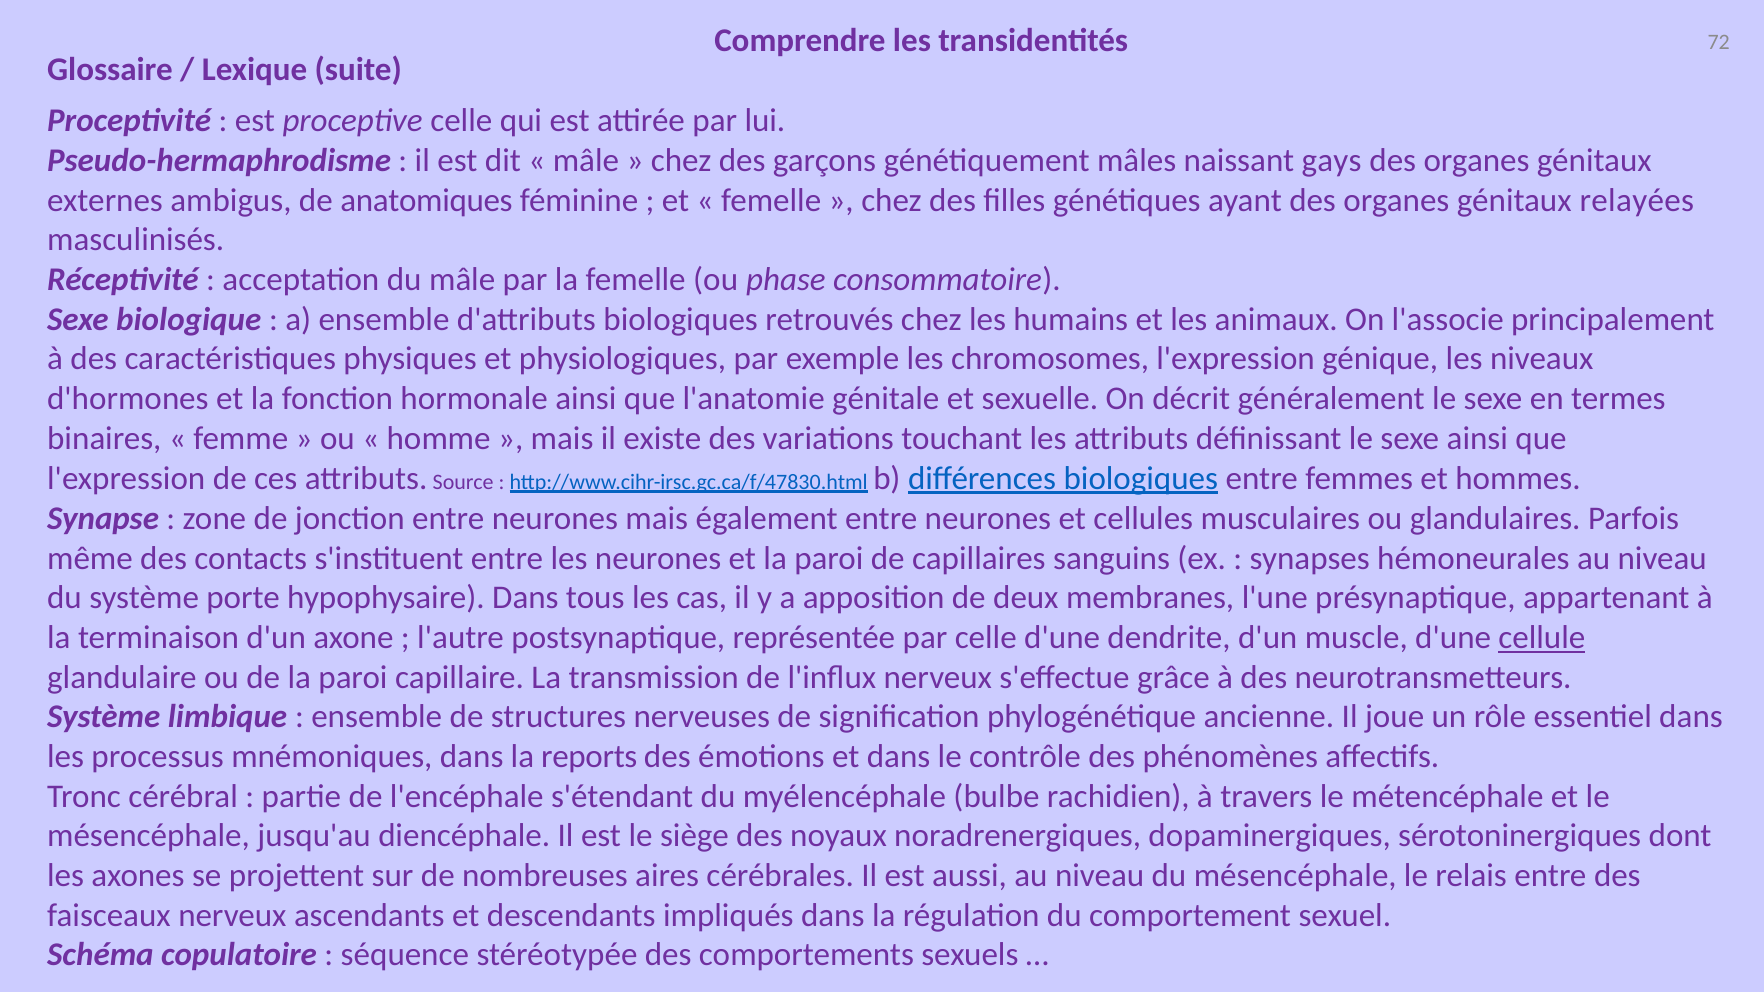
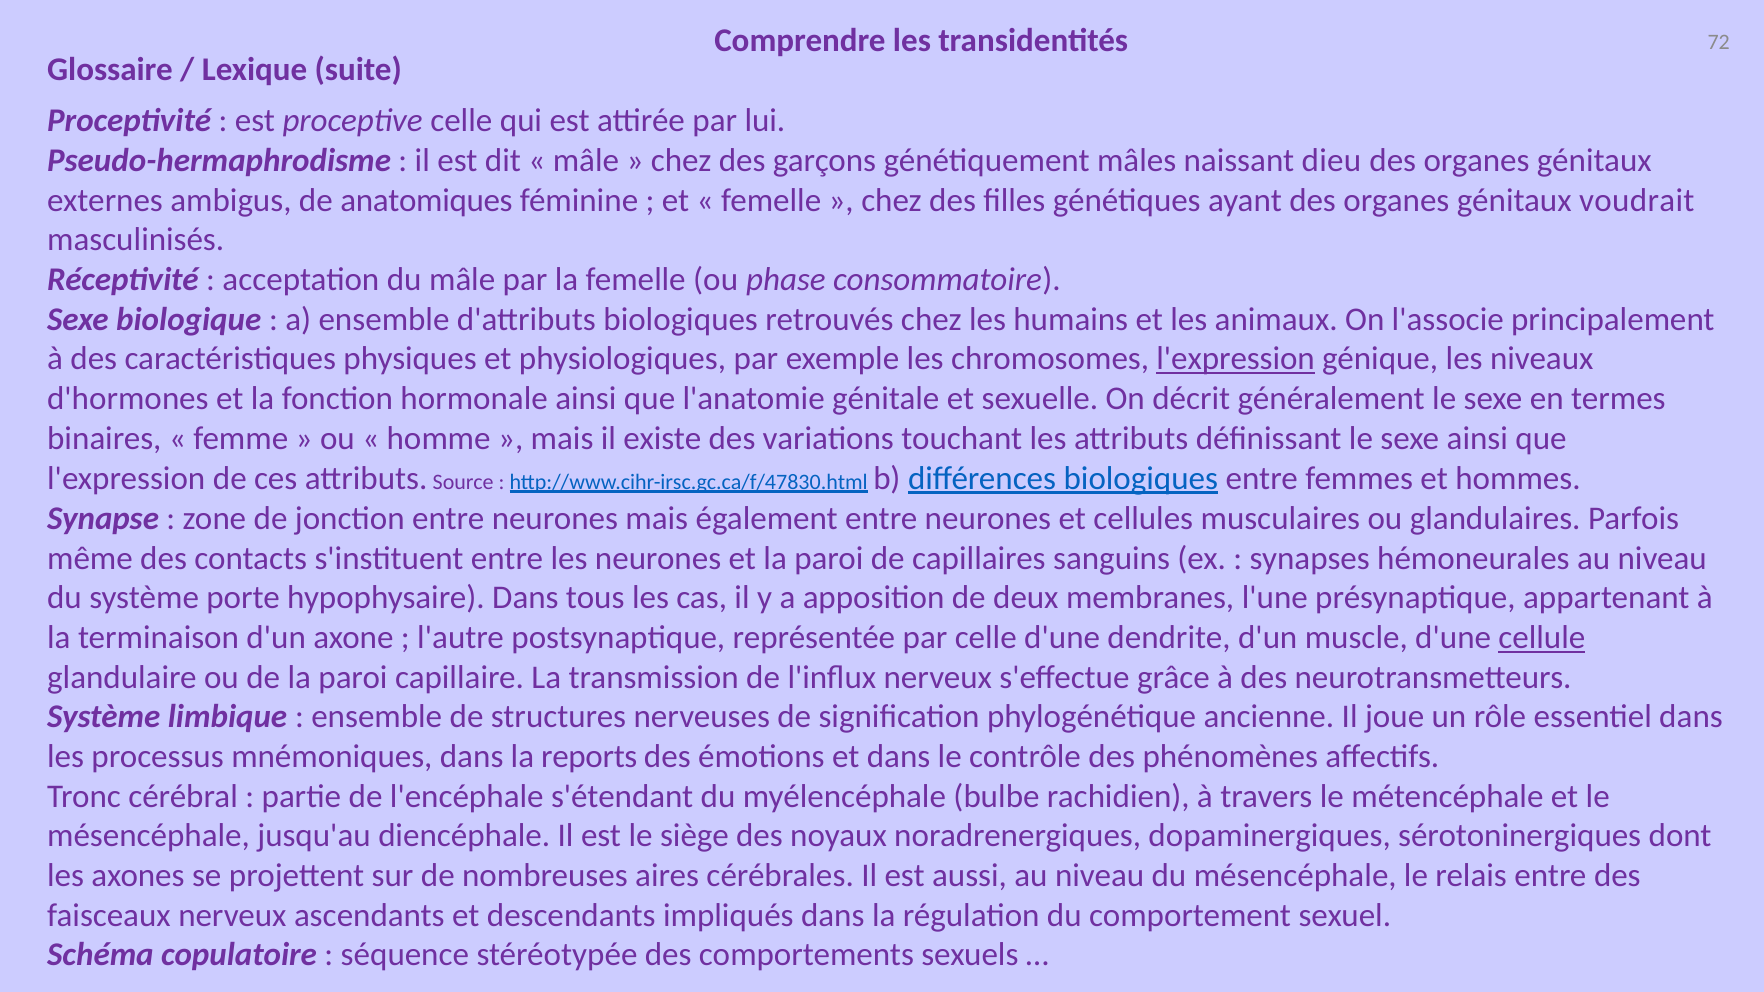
gays: gays -> dieu
relayées: relayées -> voudrait
l'expression at (1236, 359) underline: none -> present
